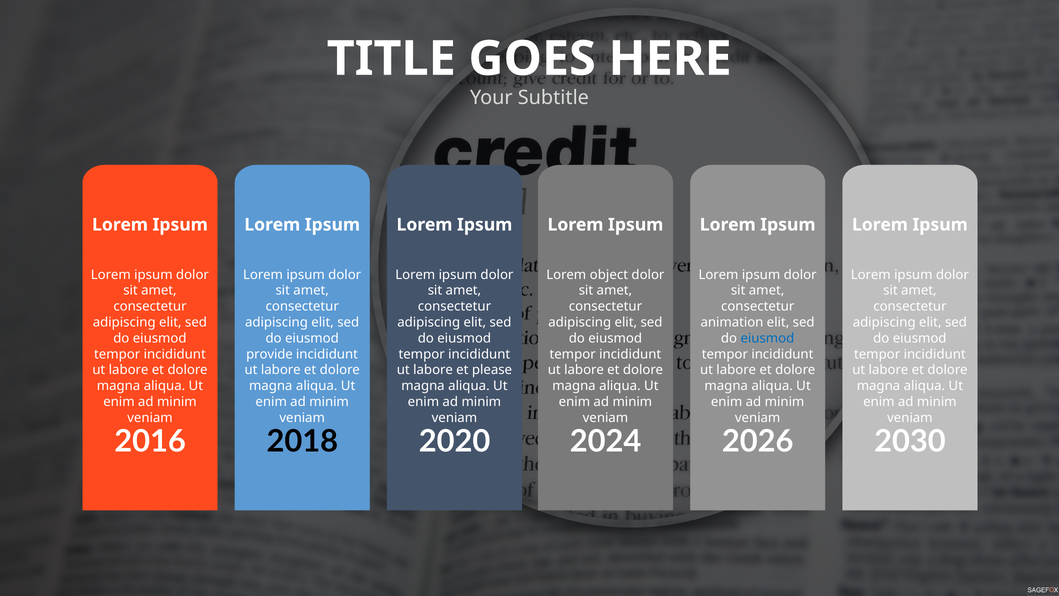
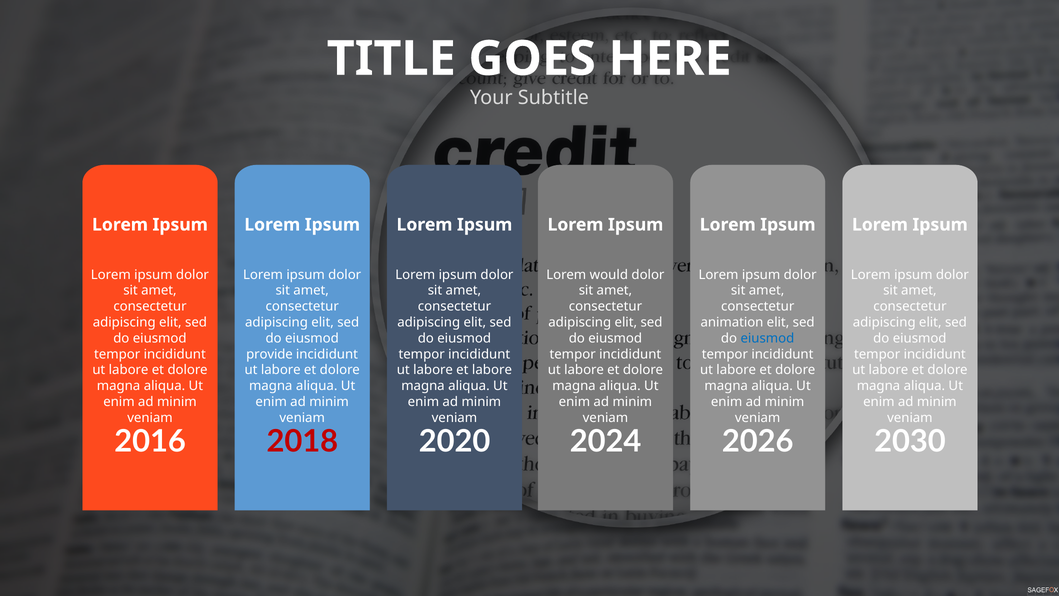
object: object -> would
et please: please -> labore
2018 colour: black -> red
